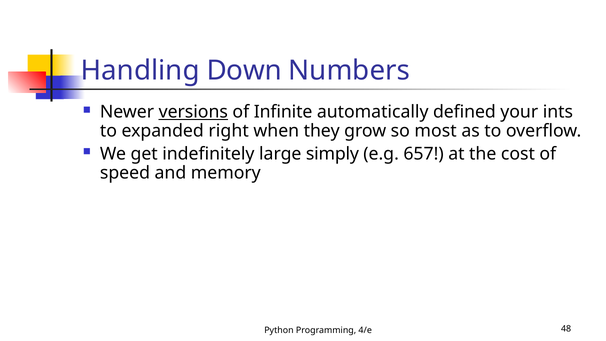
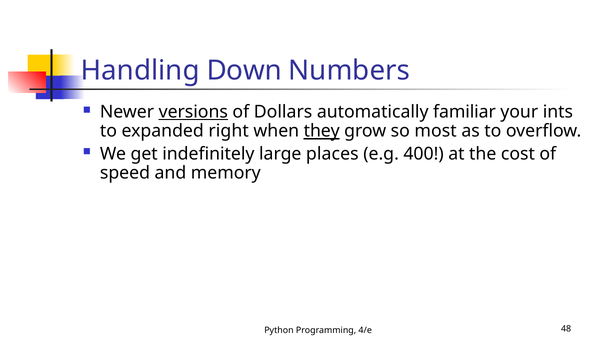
Infinite: Infinite -> Dollars
defined: defined -> familiar
they underline: none -> present
simply: simply -> places
657: 657 -> 400
